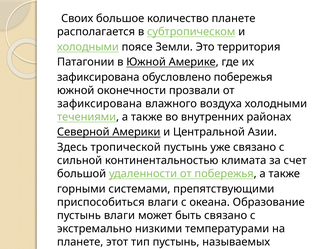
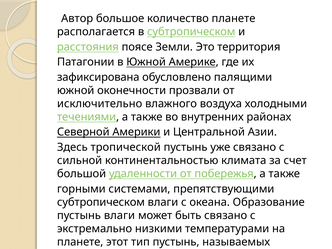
Своих: Своих -> Автор
холодными at (88, 47): холодными -> расстояния
обусловлено побережья: побережья -> палящими
зафиксирована at (100, 104): зафиксирована -> исключительно
приспособиться at (101, 202): приспособиться -> субтропическом
